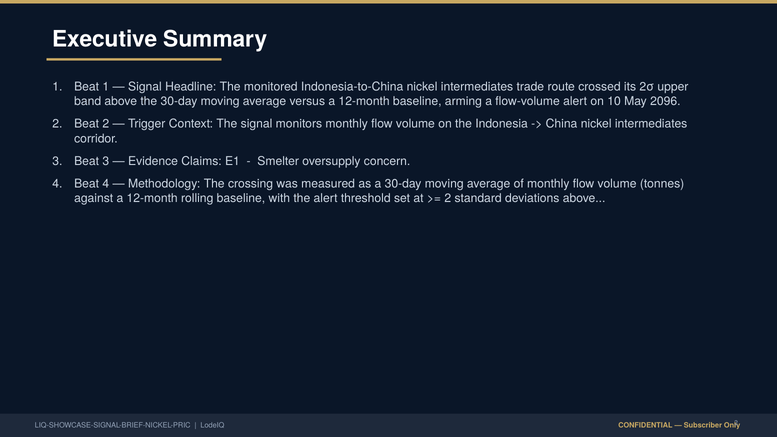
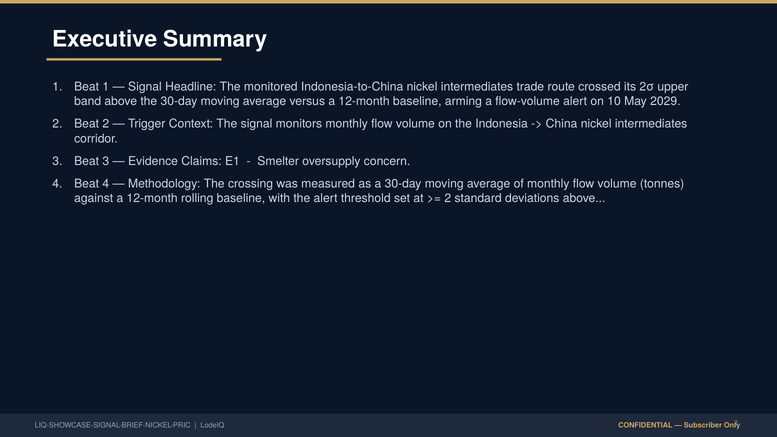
2096: 2096 -> 2029
